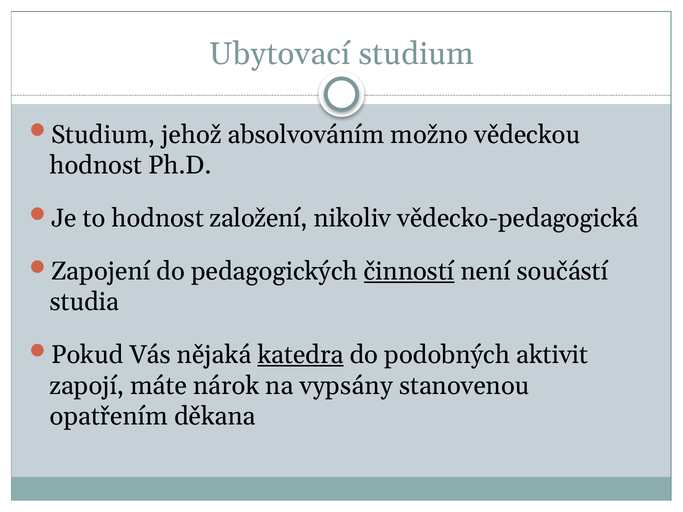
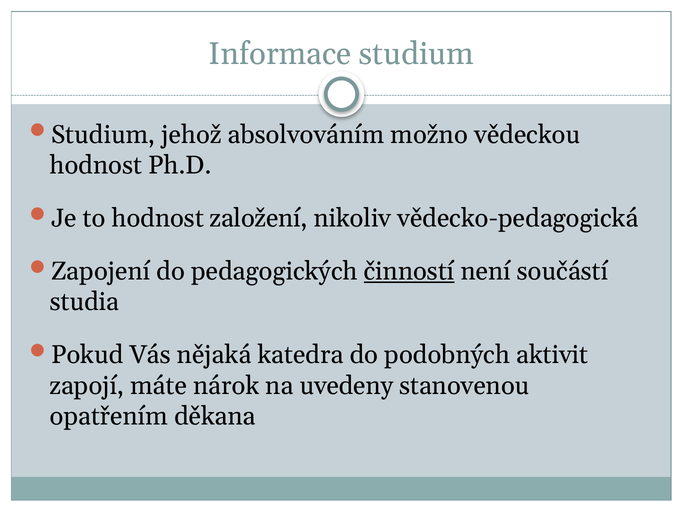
Ubytovací: Ubytovací -> Informace
katedra underline: present -> none
vypsány: vypsány -> uvedeny
